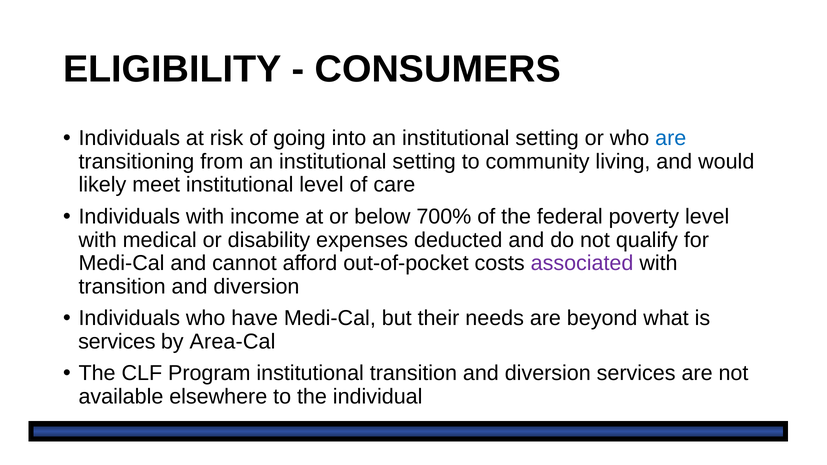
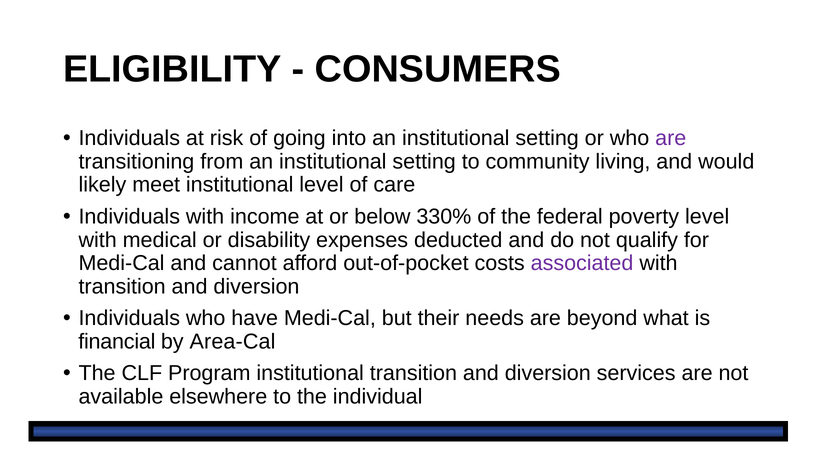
are at (671, 138) colour: blue -> purple
700%: 700% -> 330%
services at (117, 342): services -> financial
